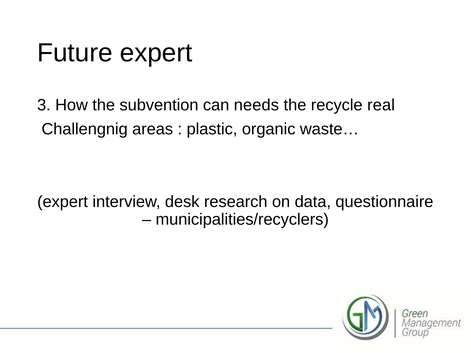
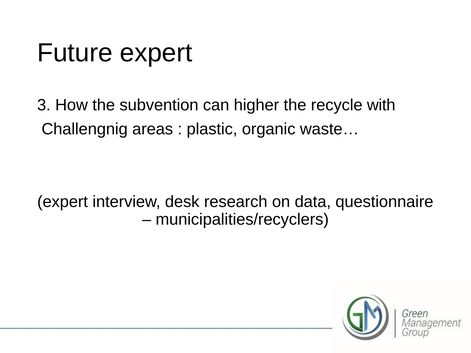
needs: needs -> higher
real: real -> with
